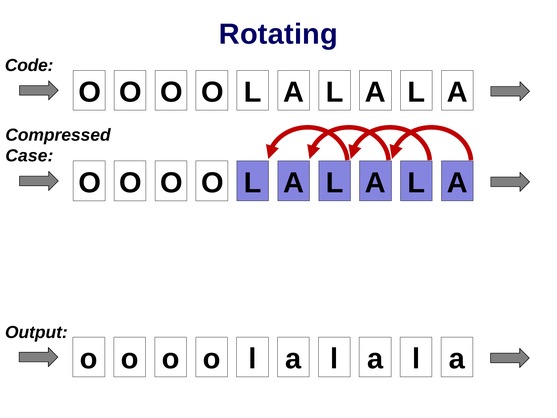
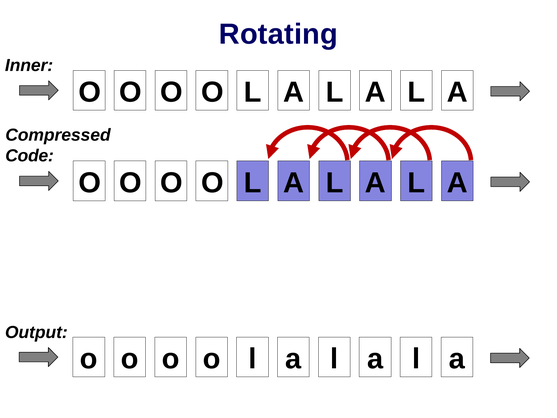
Code: Code -> Inner
Case: Case -> Code
